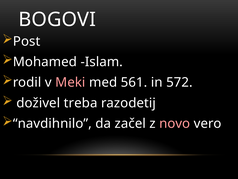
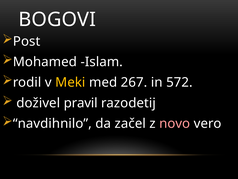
Meki colour: pink -> yellow
561: 561 -> 267
treba: treba -> pravil
